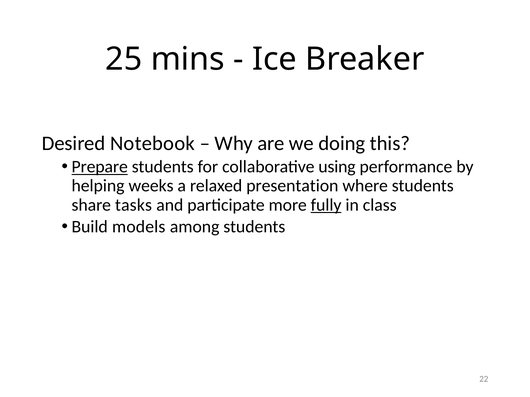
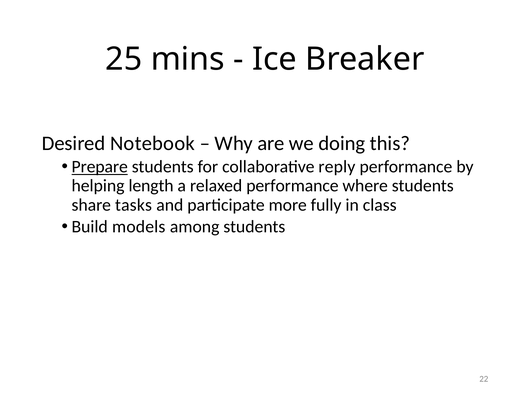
using: using -> reply
weeks: weeks -> length
relaxed presentation: presentation -> performance
fully underline: present -> none
